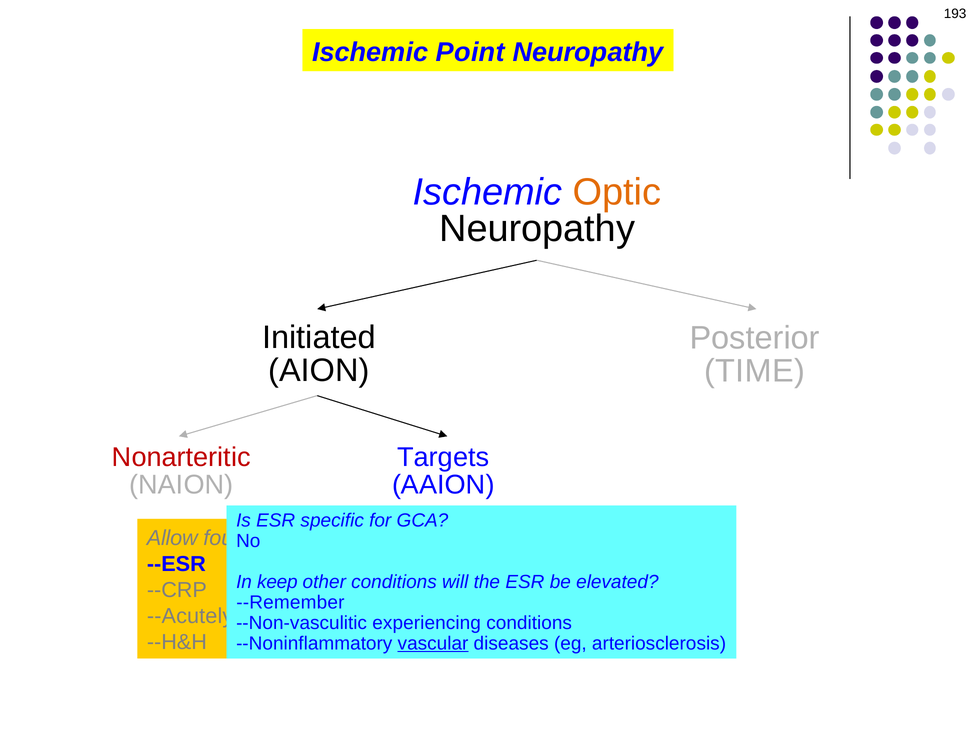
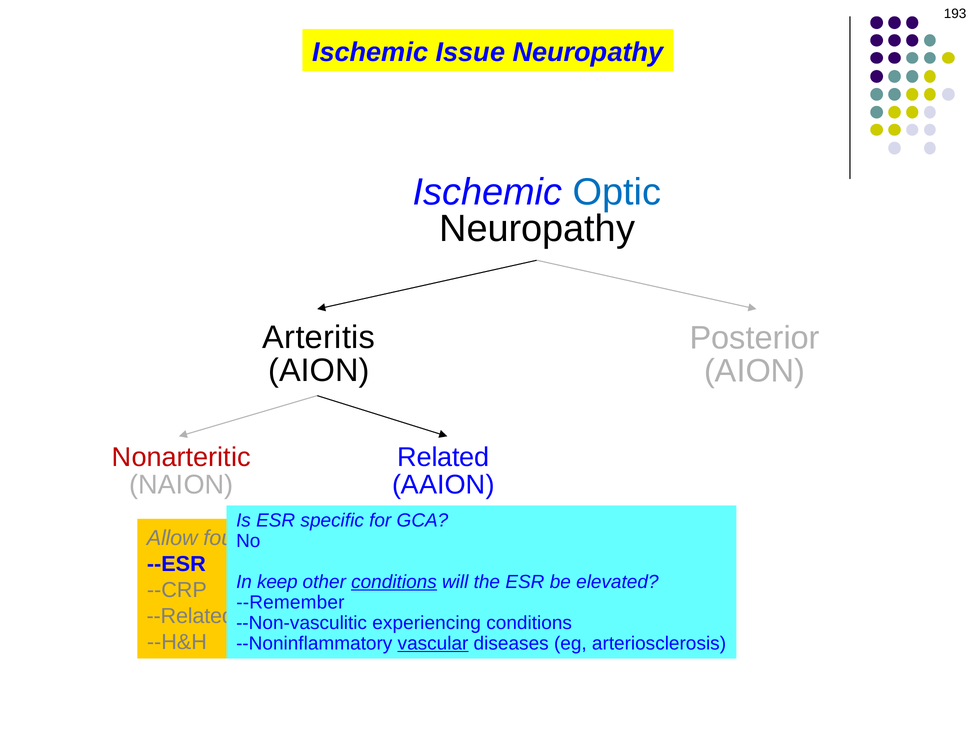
Point: Point -> Issue
Optic colour: orange -> blue
Initiated: Initiated -> Arteritis
TIME at (754, 371): TIME -> AION
Targets: Targets -> Related
conditions at (394, 582) underline: none -> present
--Acutely: --Acutely -> --Related
